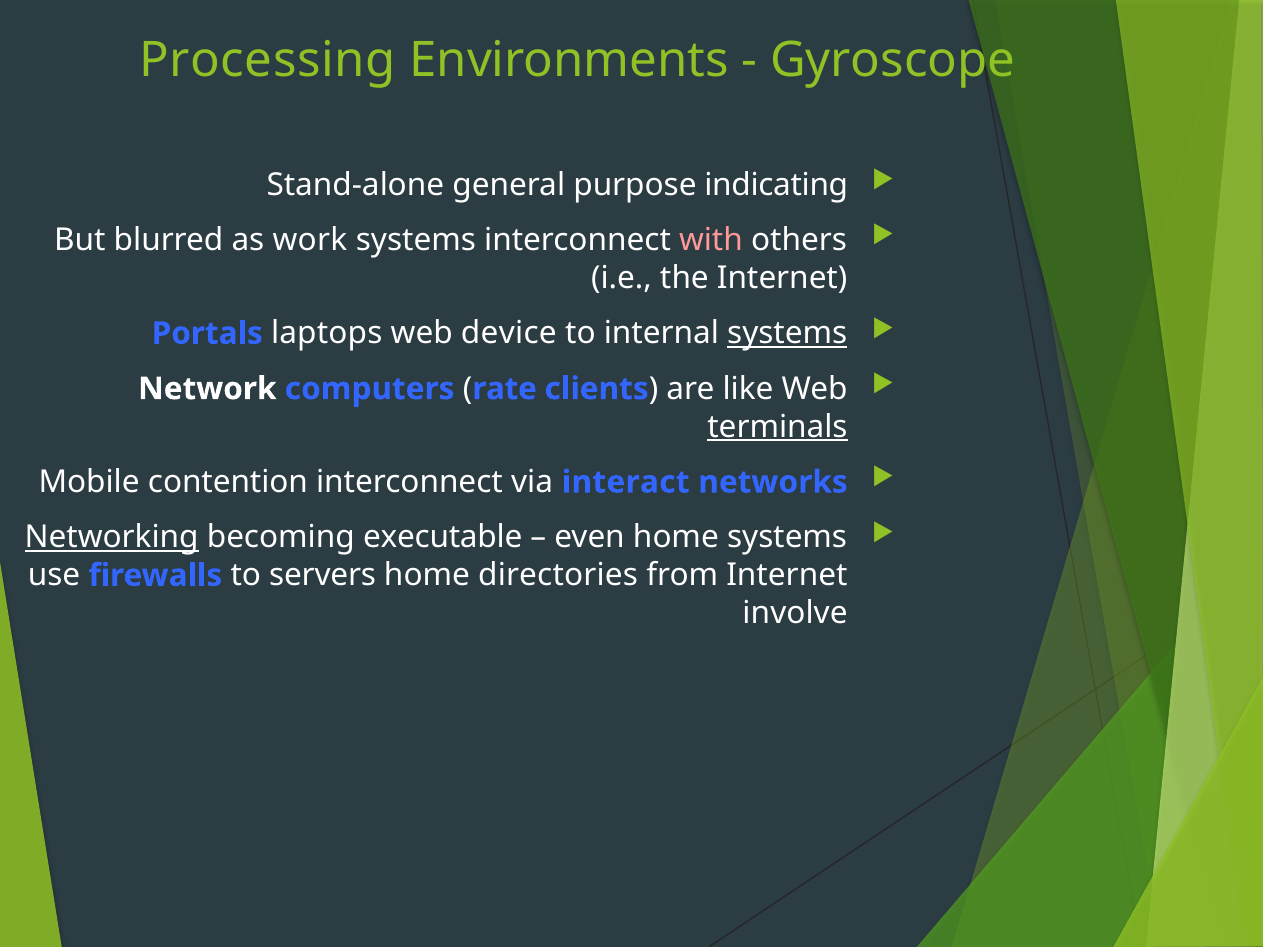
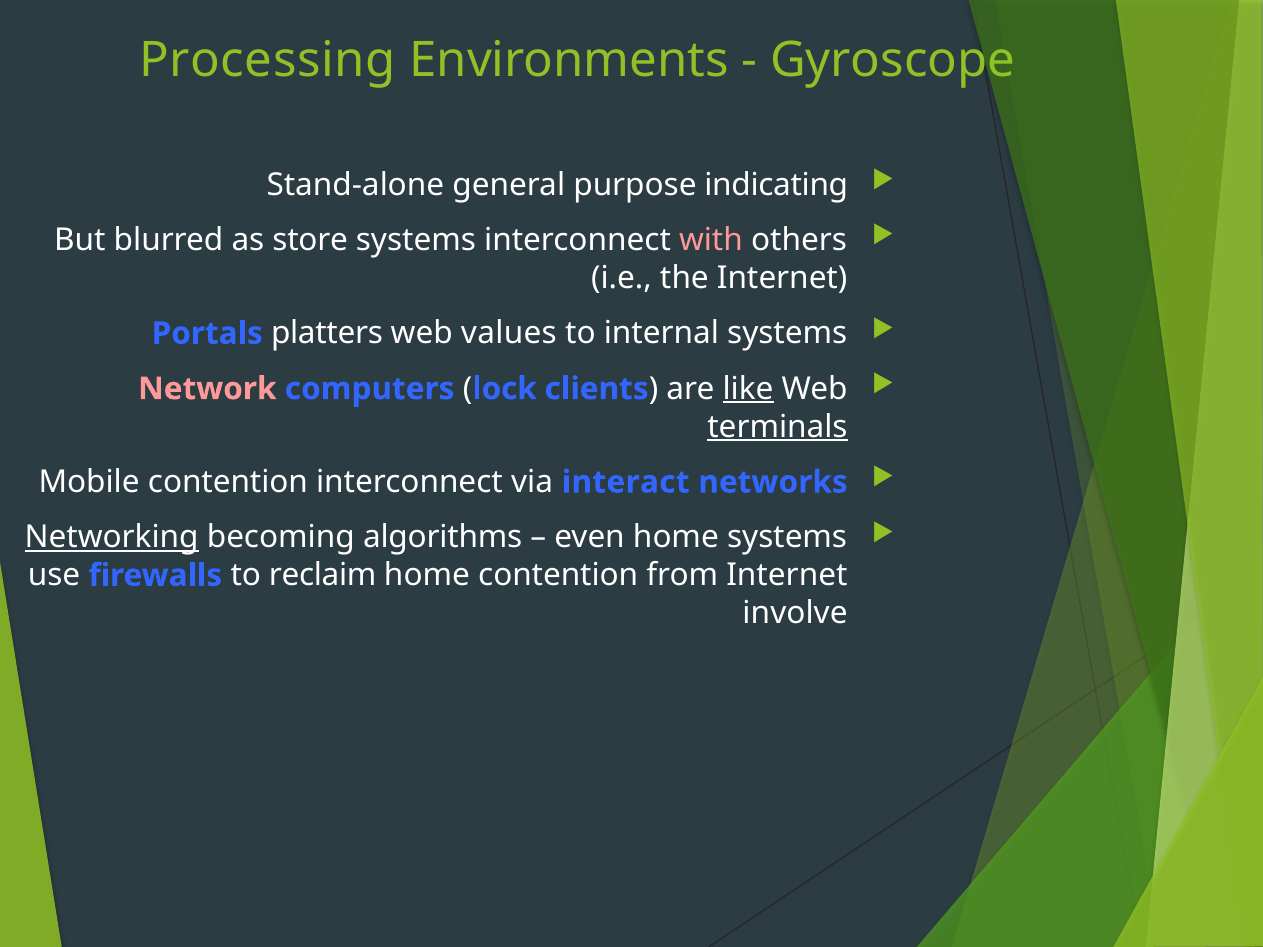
work: work -> store
laptops: laptops -> platters
device: device -> values
systems at (787, 333) underline: present -> none
Network colour: white -> pink
rate: rate -> lock
like underline: none -> present
executable: executable -> algorithms
servers: servers -> reclaim
home directories: directories -> contention
